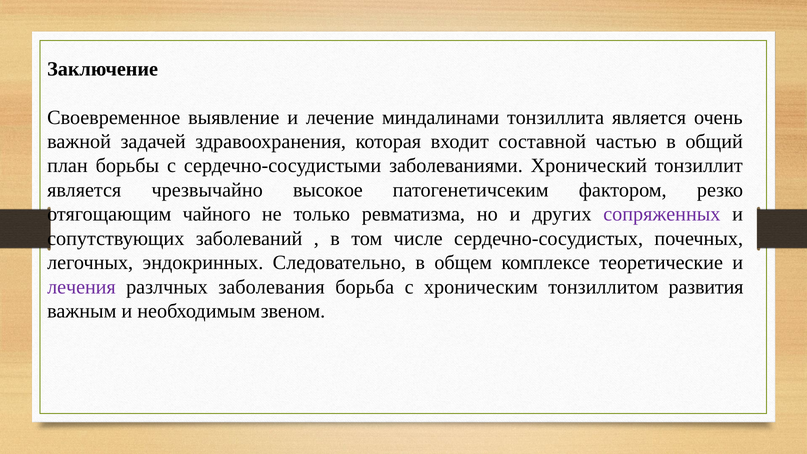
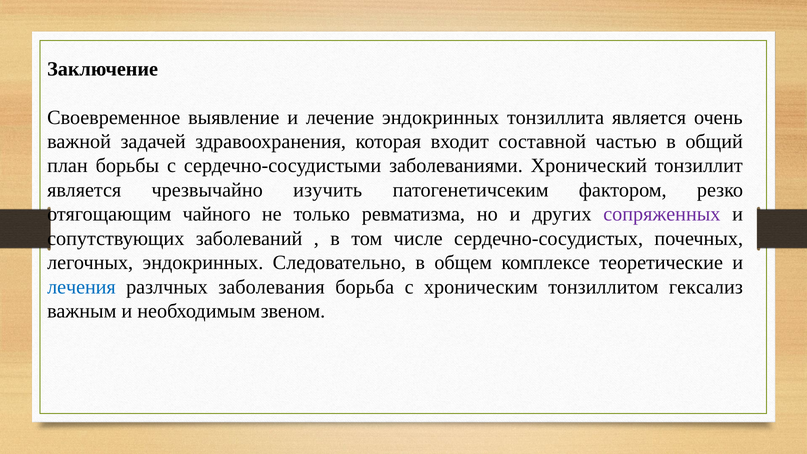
лечение миндалинами: миндалинами -> эндокринных
высокое: высокое -> изучить
лечения colour: purple -> blue
развития: развития -> гексализ
